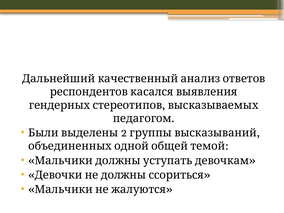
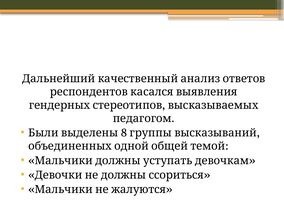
2: 2 -> 8
